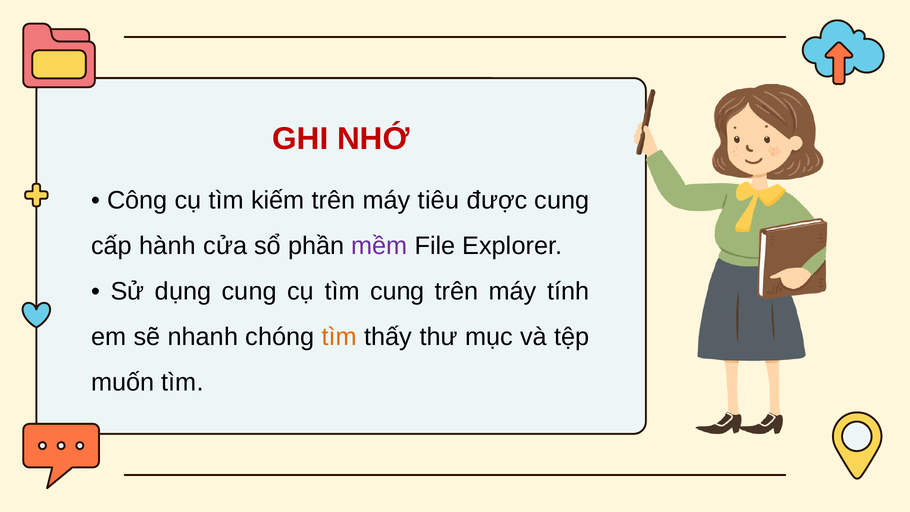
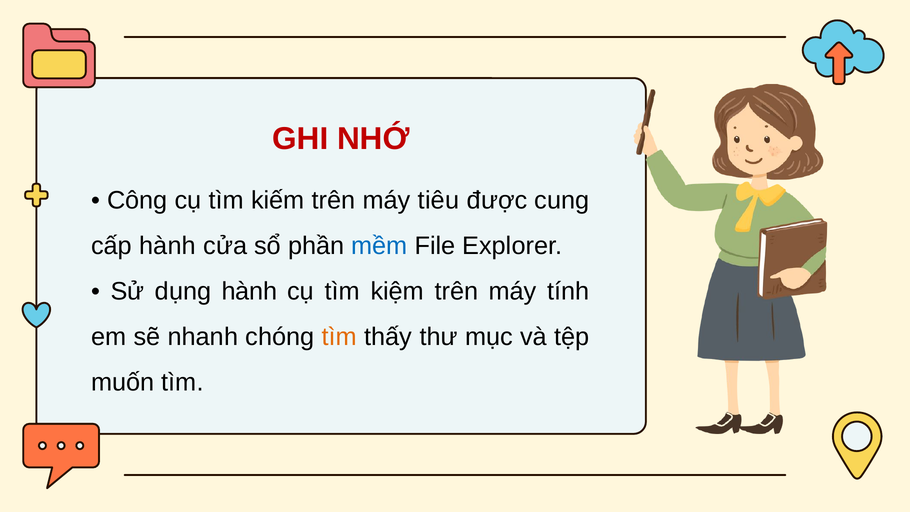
mềm colour: purple -> blue
dụng cung: cung -> hành
tìm cung: cung -> kiệm
